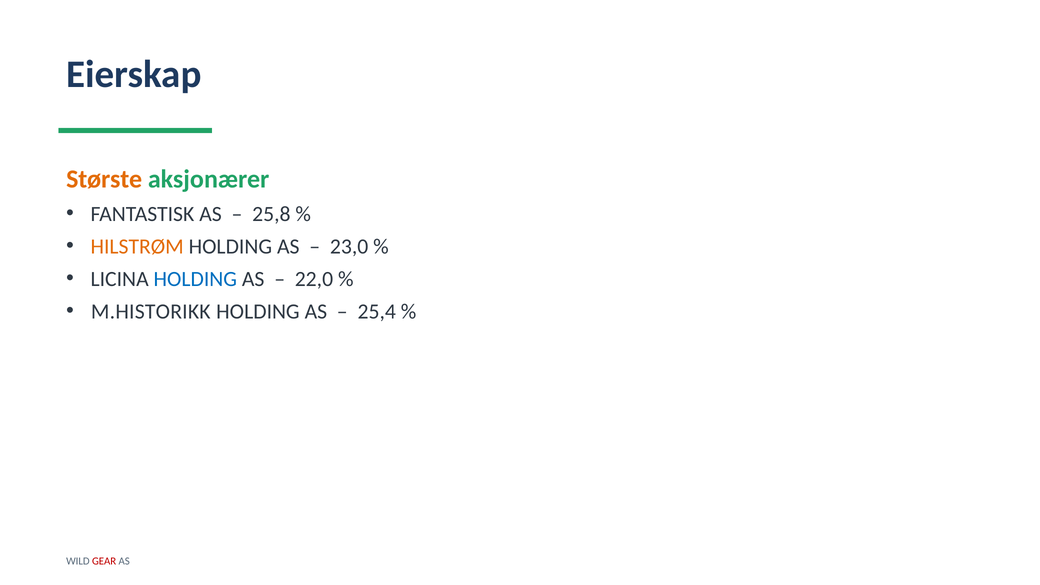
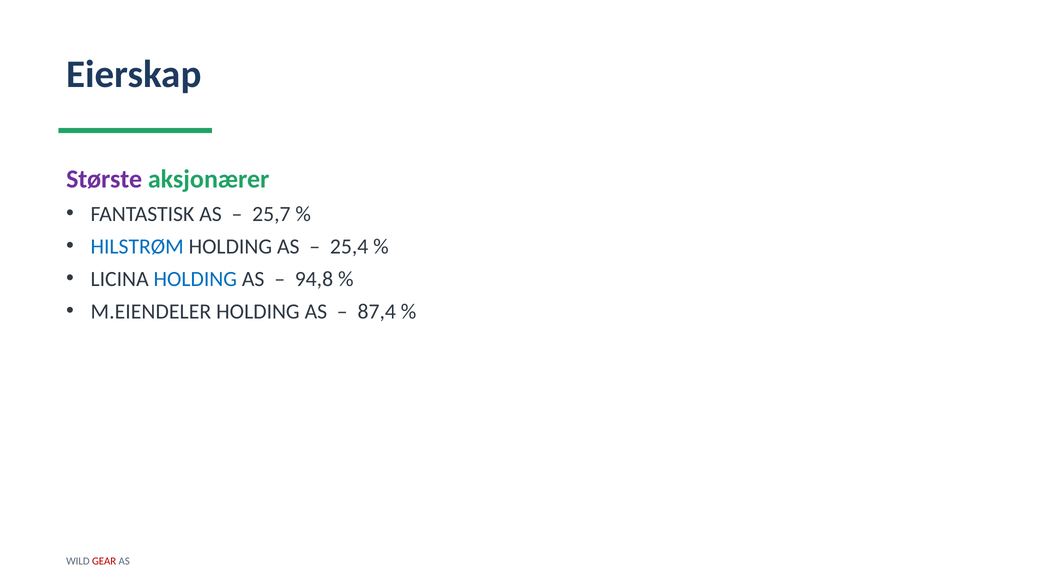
Største colour: orange -> purple
25,8: 25,8 -> 25,7
HILSTRØM colour: orange -> blue
23,0: 23,0 -> 25,4
22,0: 22,0 -> 94,8
M.HISTORIKK: M.HISTORIKK -> M.EIENDELER
25,4: 25,4 -> 87,4
